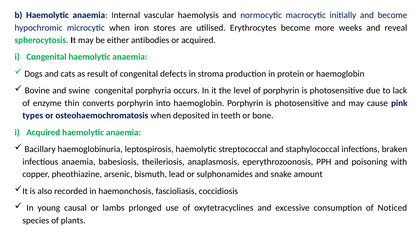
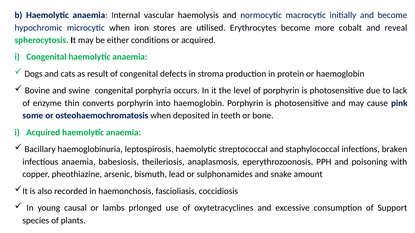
weeks: weeks -> cobalt
antibodies: antibodies -> conditions
types: types -> some
Noticed: Noticed -> Support
